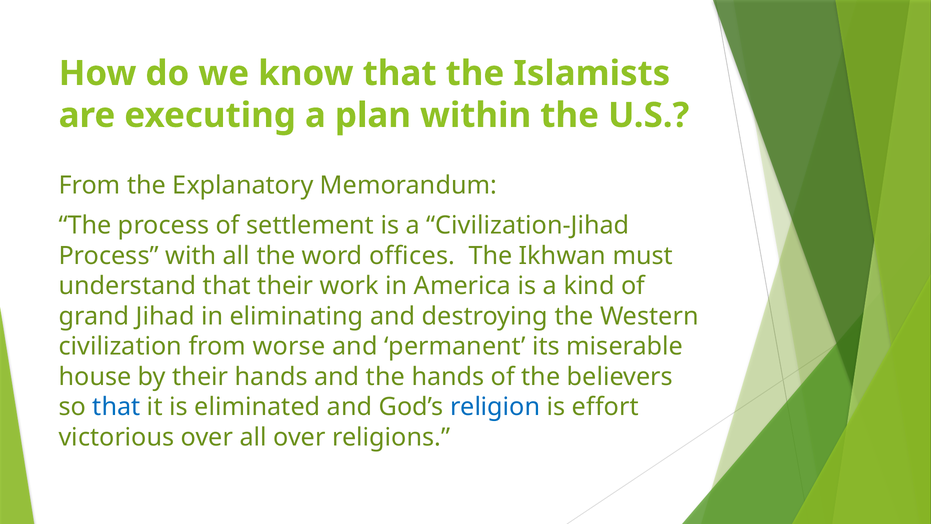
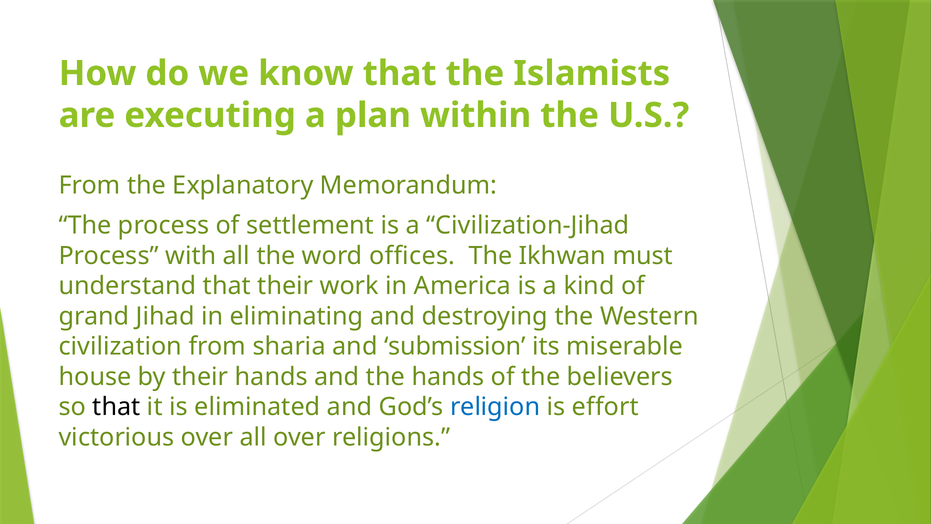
worse: worse -> sharia
permanent: permanent -> submission
that at (116, 407) colour: blue -> black
